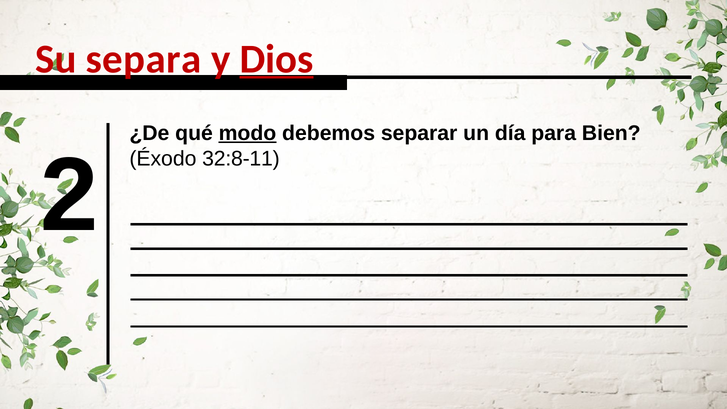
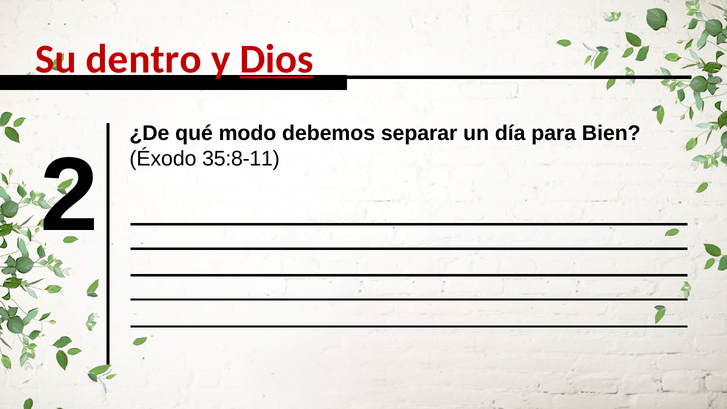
separa: separa -> dentro
modo underline: present -> none
32:8-11: 32:8-11 -> 35:8-11
